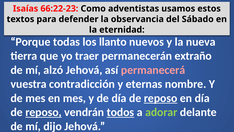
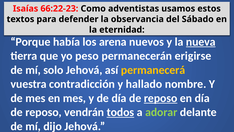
todas: todas -> había
llanto: llanto -> arena
nueva underline: none -> present
traer: traer -> peso
extraño: extraño -> erigirse
alzó: alzó -> solo
permanecerá colour: pink -> yellow
eternas: eternas -> hallado
reposo at (43, 112) underline: present -> none
